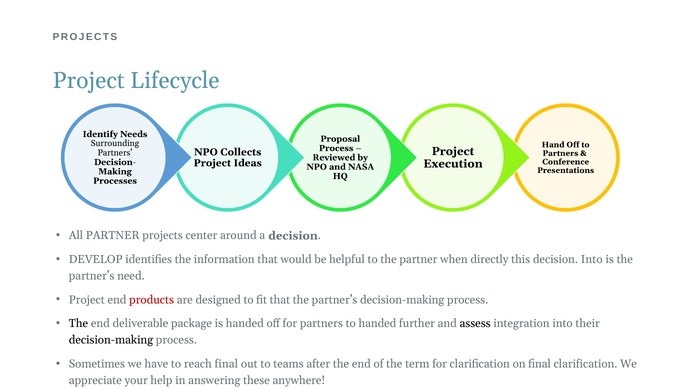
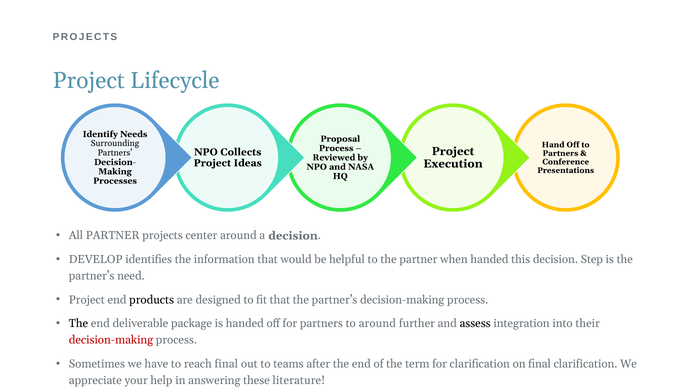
when directly: directly -> handed
decision Into: Into -> Step
products colour: red -> black
to handed: handed -> around
decision-making at (111, 340) colour: black -> red
anywhere: anywhere -> literature
